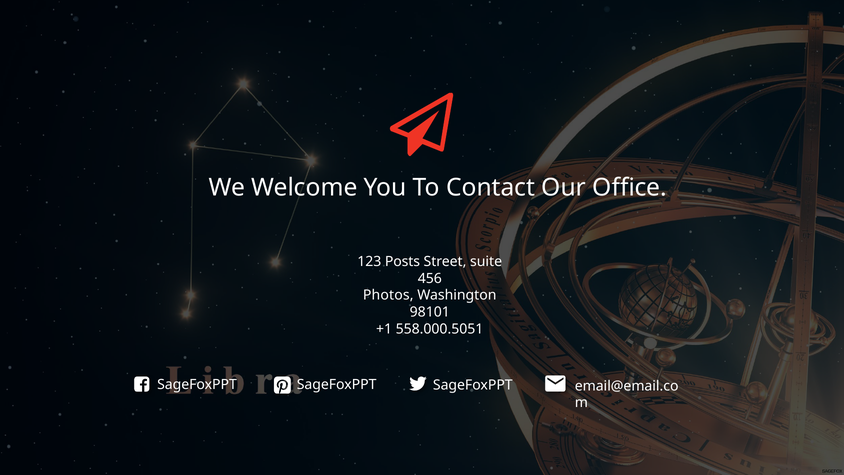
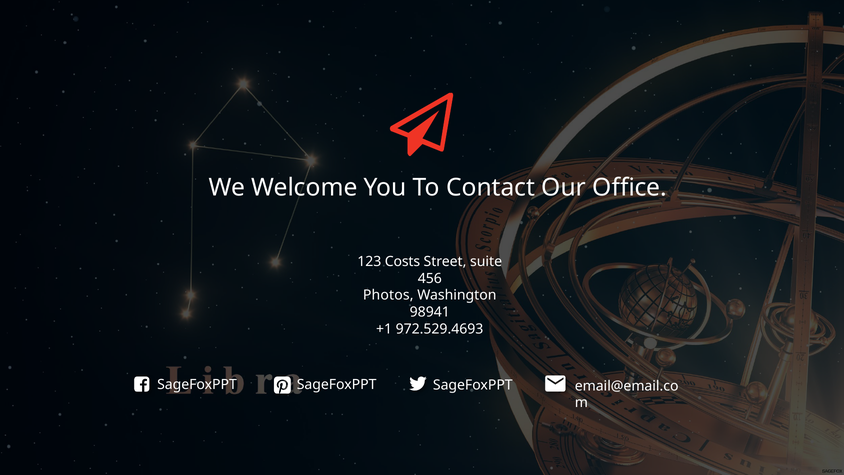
Posts: Posts -> Costs
98101: 98101 -> 98941
558.000.5051: 558.000.5051 -> 972.529.4693
